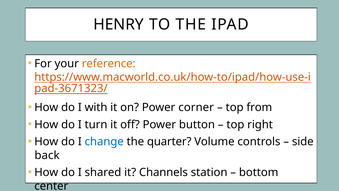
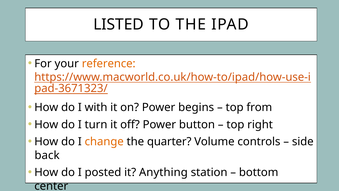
HENRY: HENRY -> LISTED
corner: corner -> begins
change colour: blue -> orange
shared: shared -> posted
Channels: Channels -> Anything
